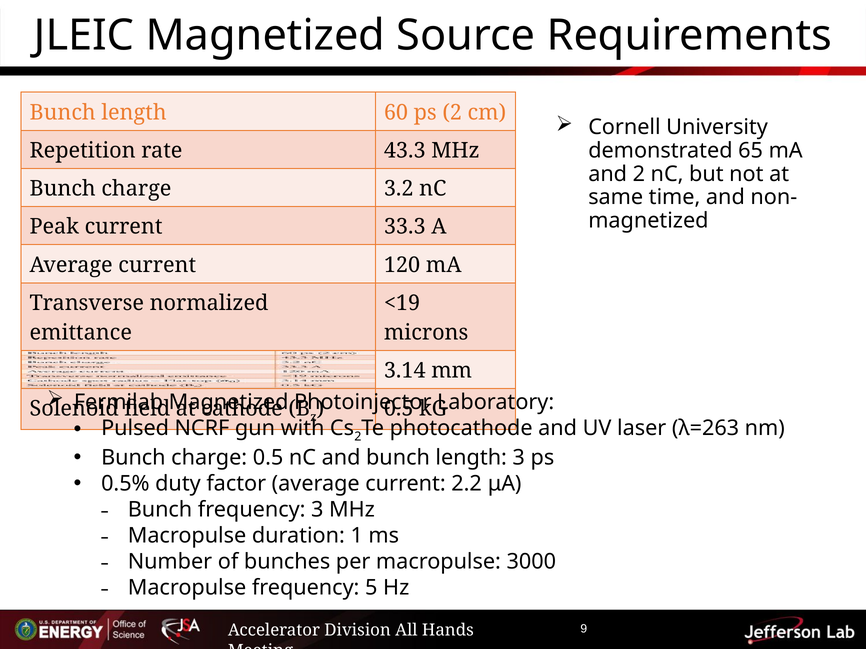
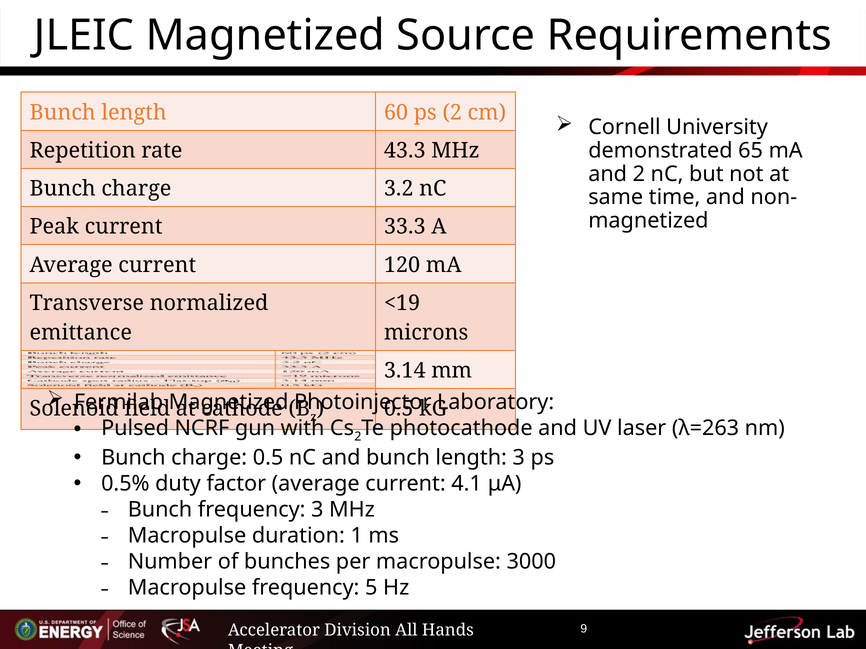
2.2: 2.2 -> 4.1
